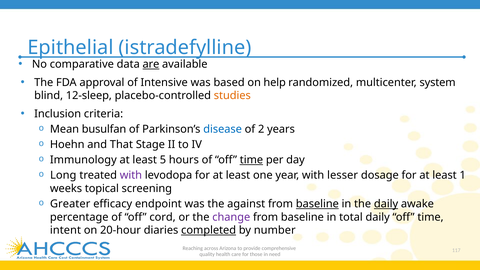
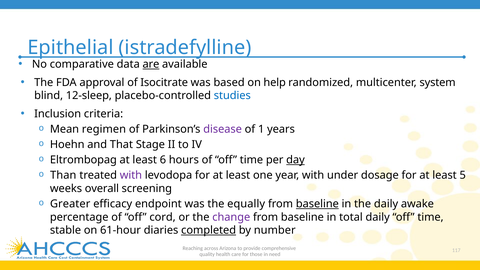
Intensive: Intensive -> Isocitrate
studies colour: orange -> blue
busulfan: busulfan -> regimen
disease colour: blue -> purple
2: 2 -> 1
Immunology: Immunology -> Eltrombopag
5: 5 -> 6
time at (251, 160) underline: present -> none
day underline: none -> present
Long: Long -> Than
lesser: lesser -> under
1: 1 -> 5
topical: topical -> overall
against: against -> equally
daily at (386, 204) underline: present -> none
intent: intent -> stable
20-hour: 20-hour -> 61-hour
